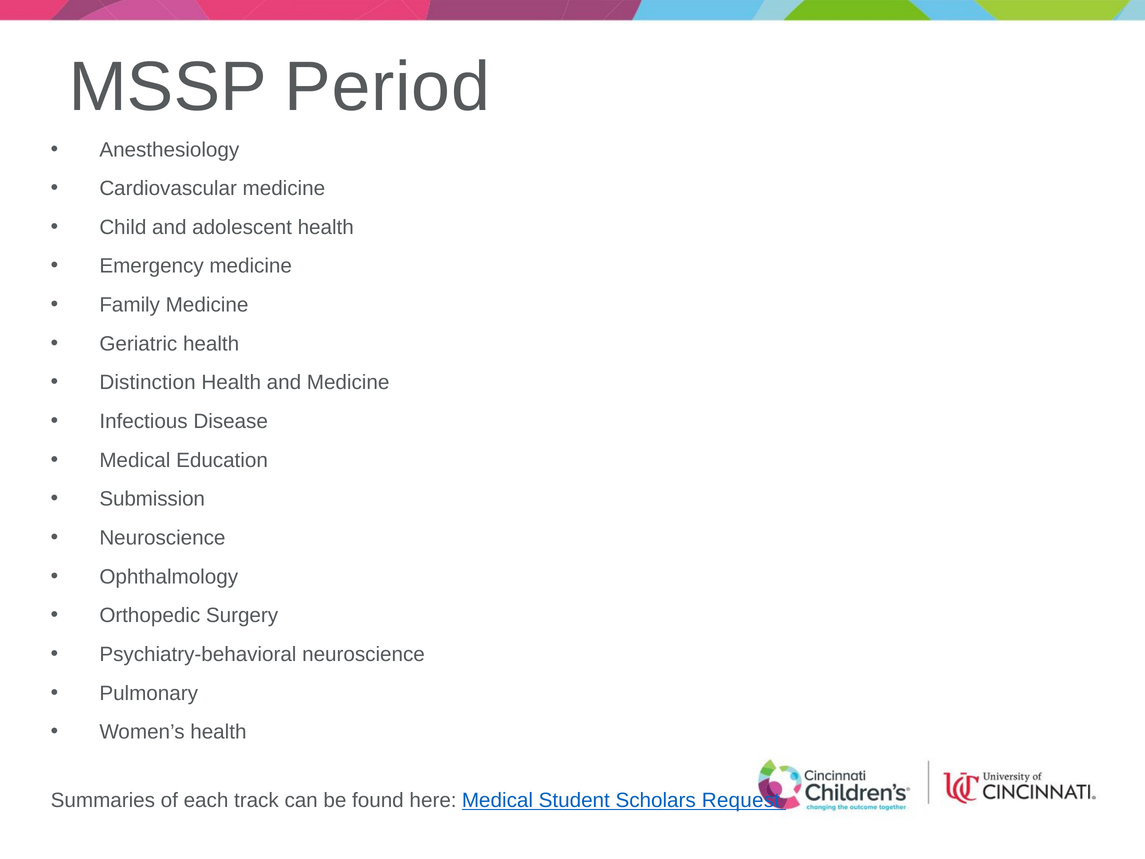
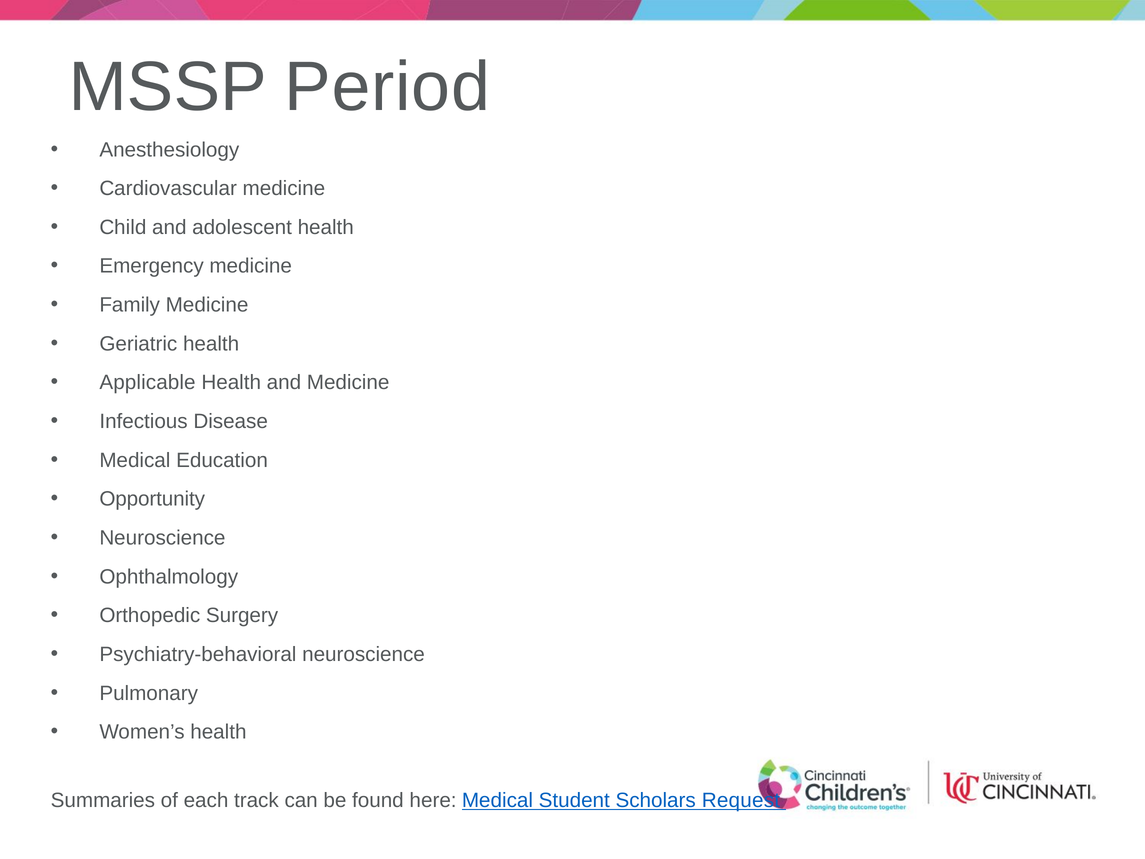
Distinction: Distinction -> Applicable
Submission: Submission -> Opportunity
